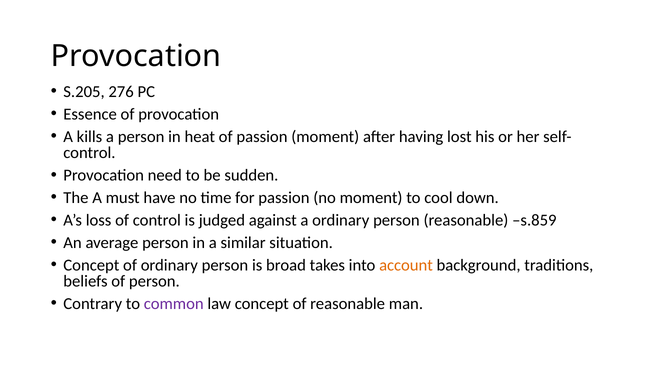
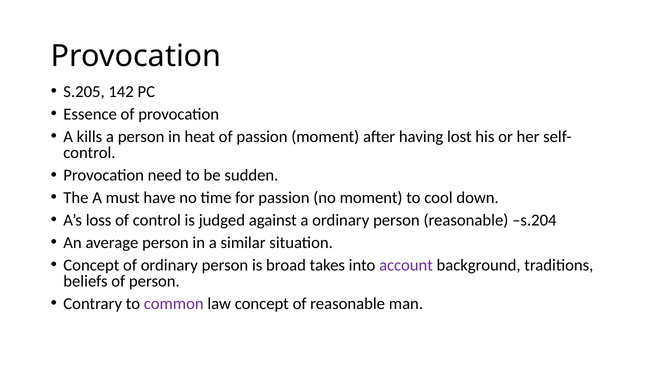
276: 276 -> 142
s.859: s.859 -> s.204
account colour: orange -> purple
